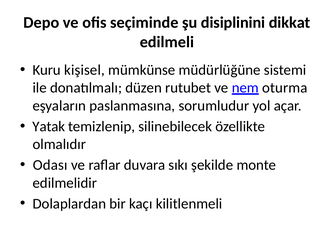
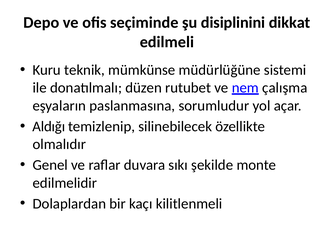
kişisel: kişisel -> teknik
oturma: oturma -> çalışma
Yatak: Yatak -> Aldığı
Odası: Odası -> Genel
